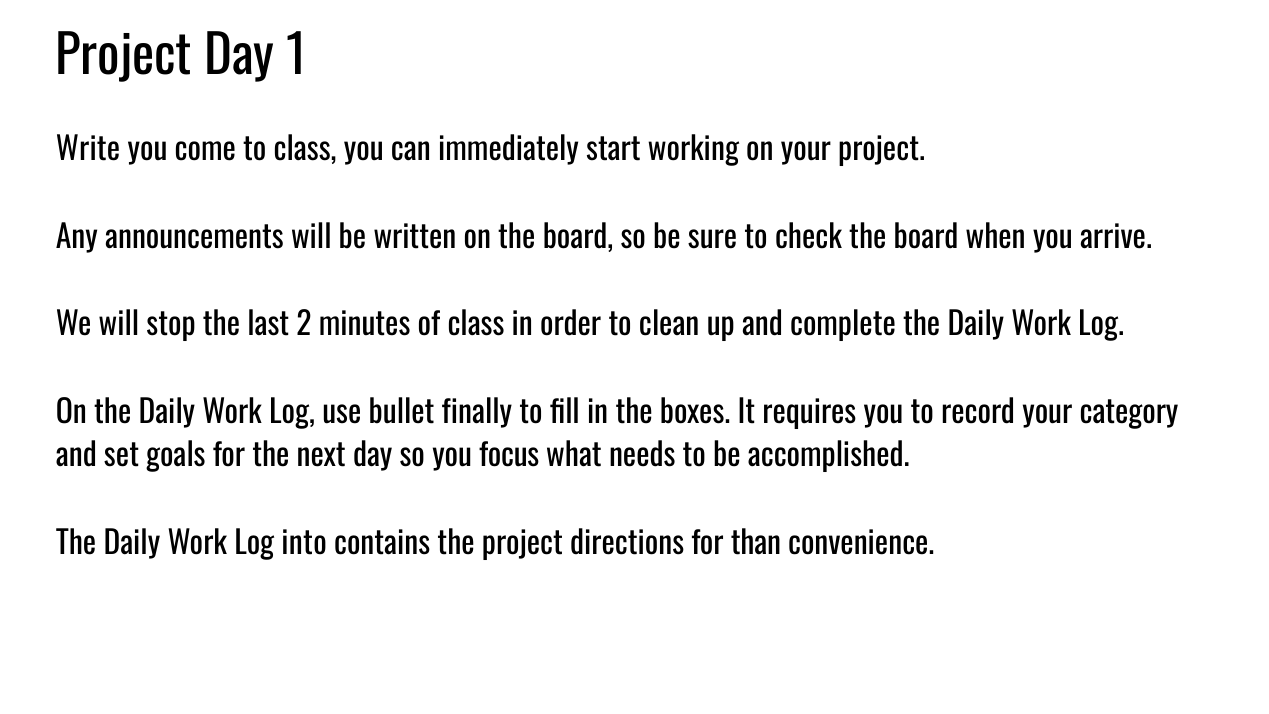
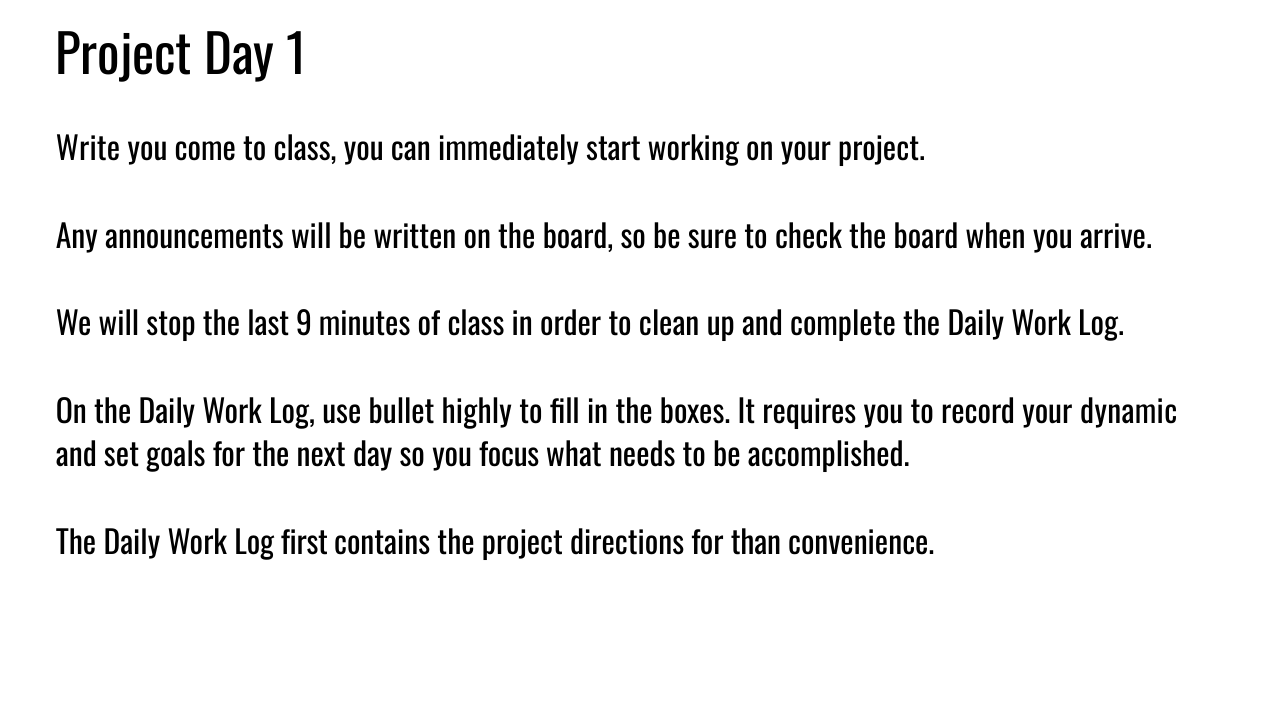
2: 2 -> 9
finally: finally -> highly
category: category -> dynamic
into: into -> first
